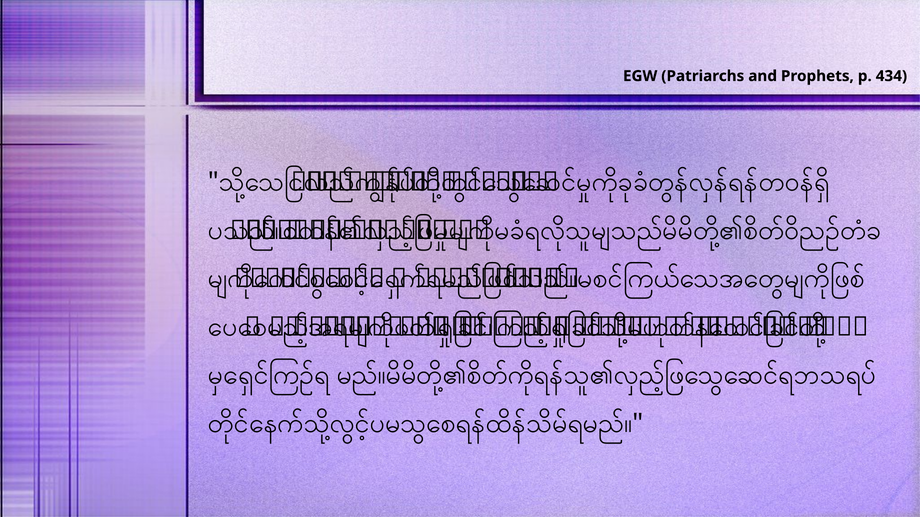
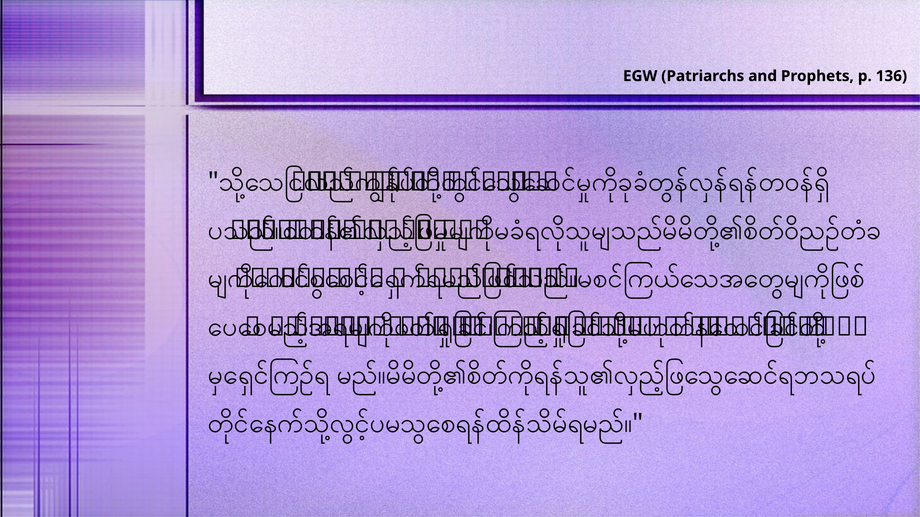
434: 434 -> 136
